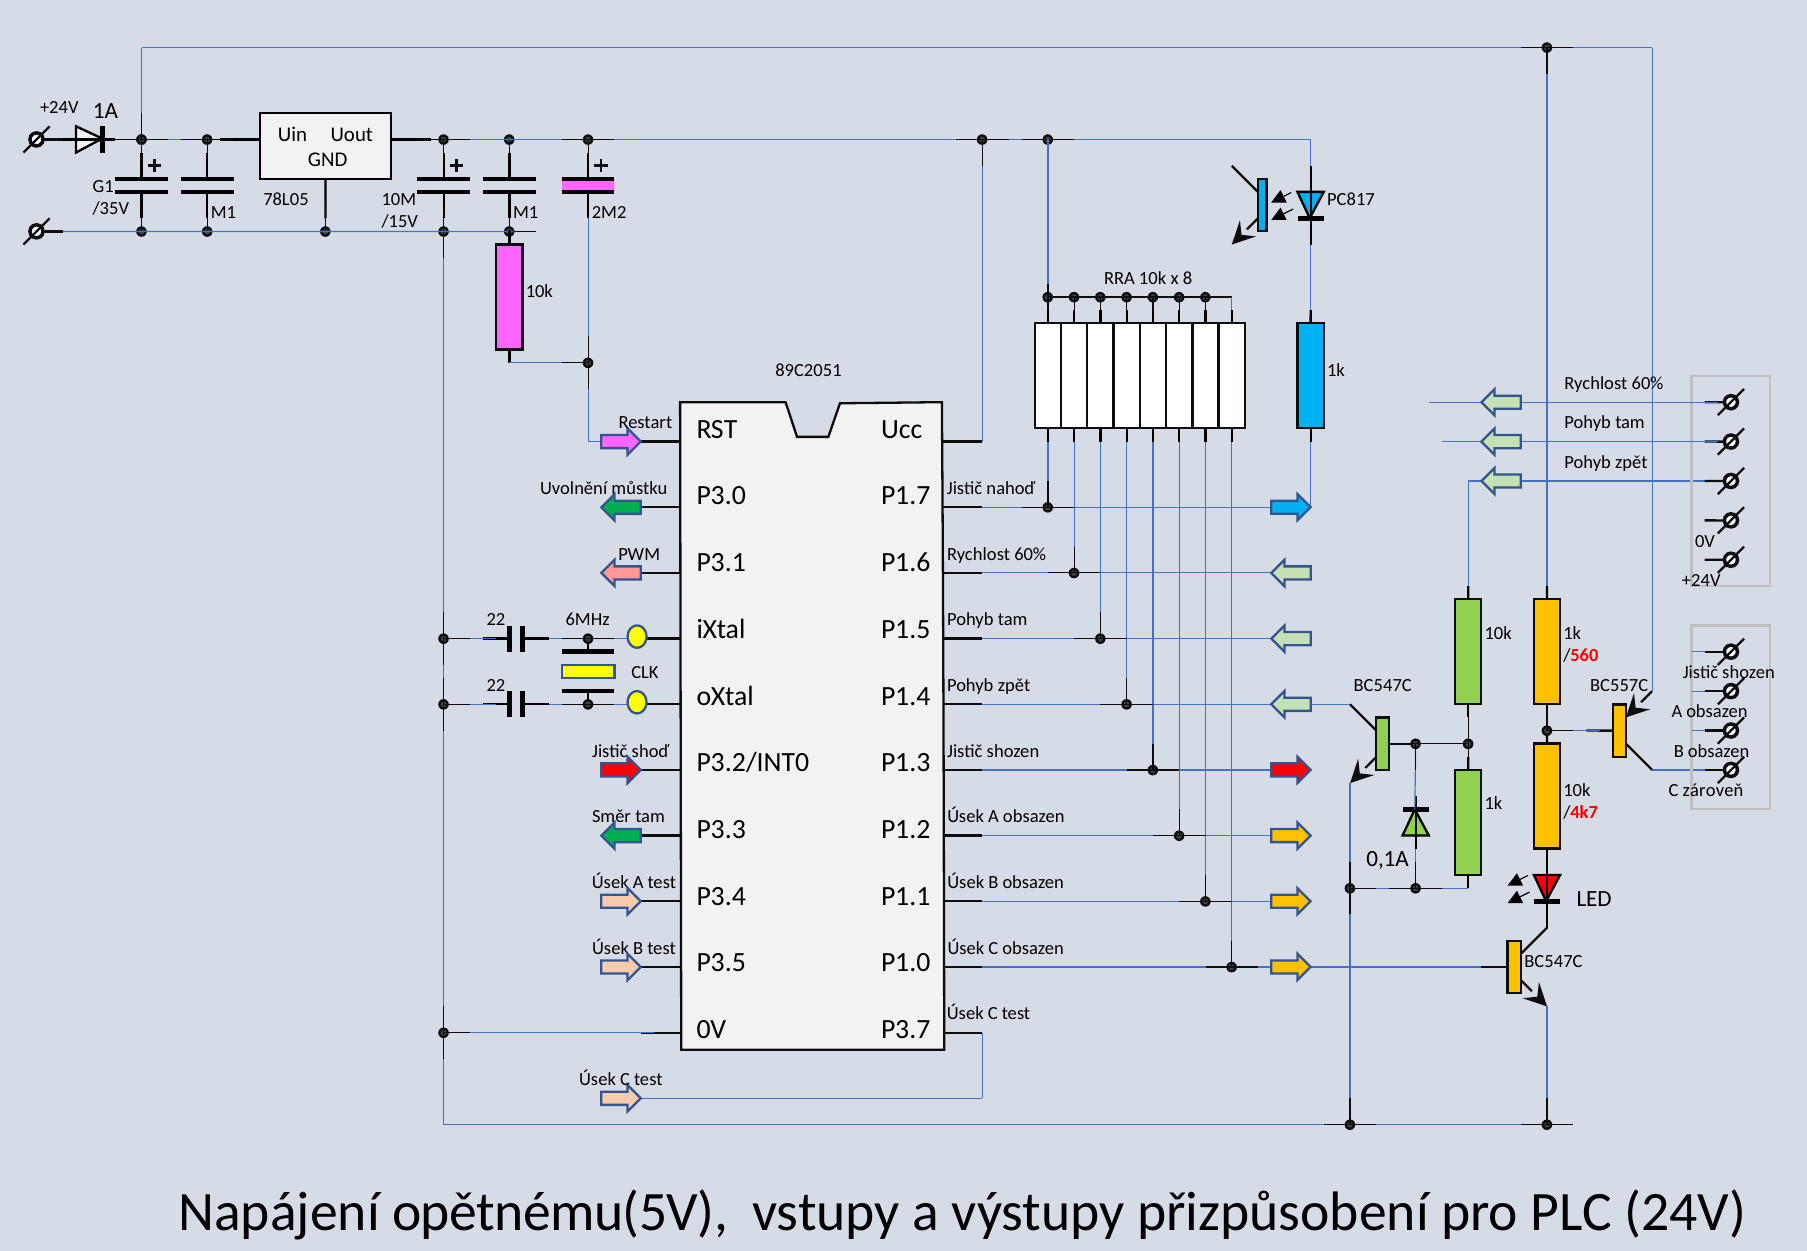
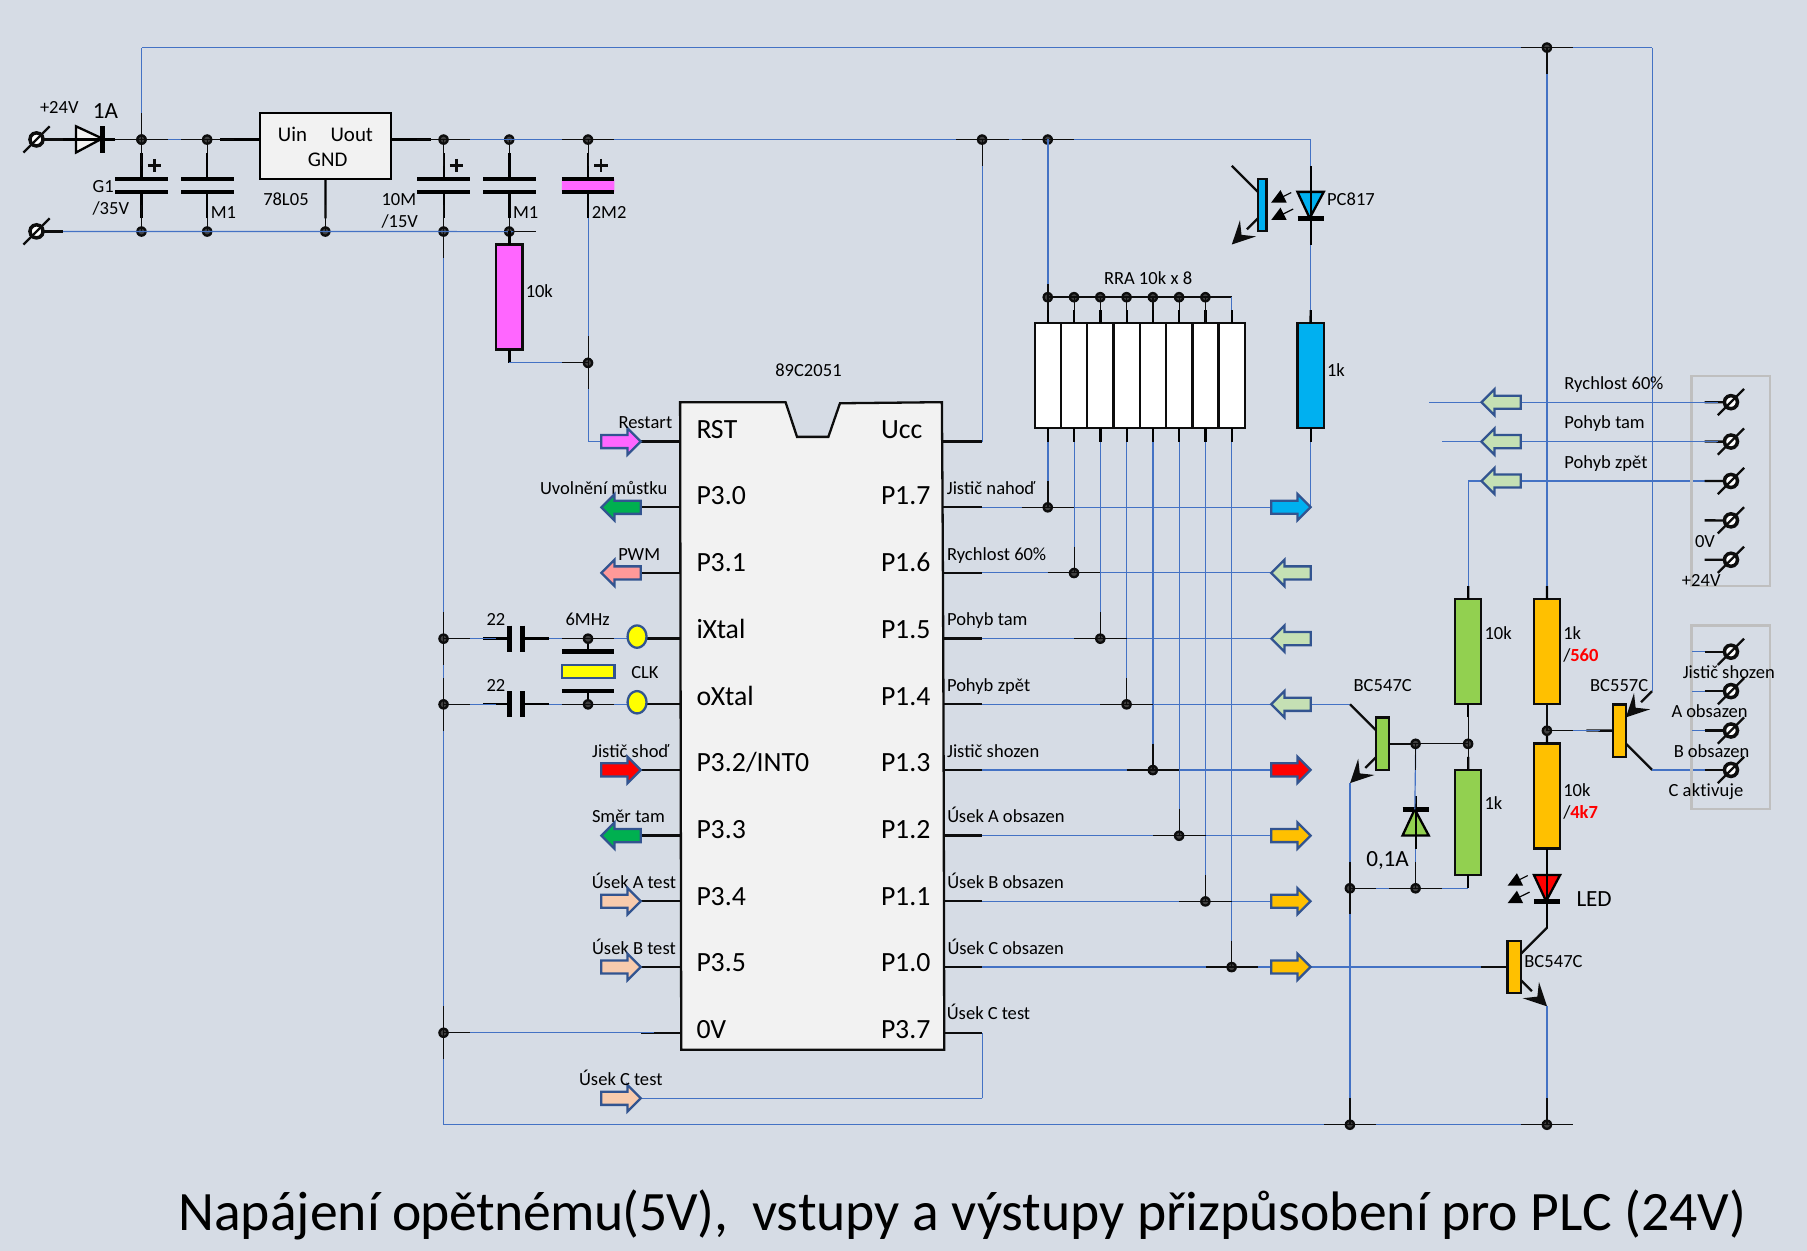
zároveň: zároveň -> aktivuje
